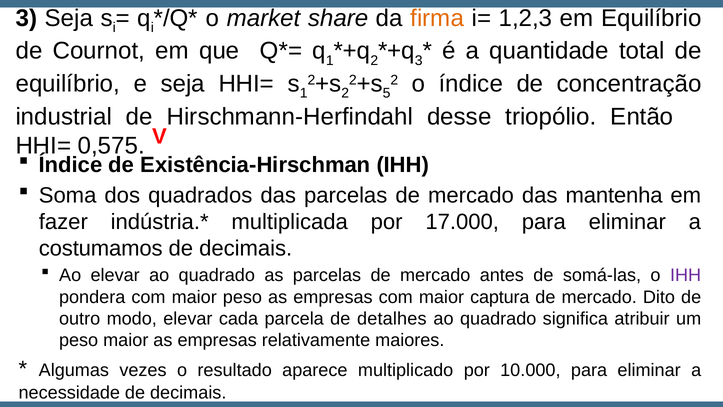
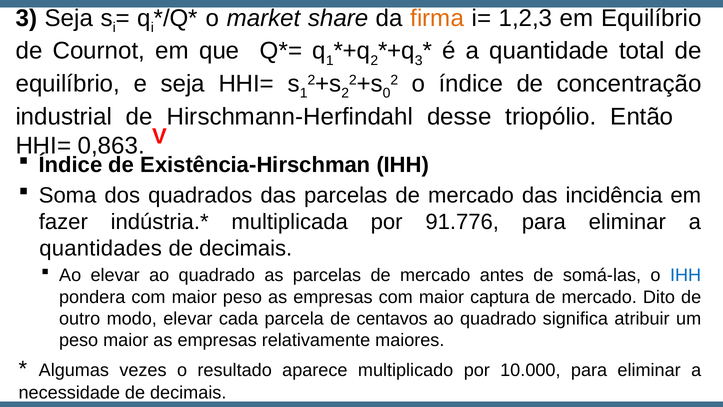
5: 5 -> 0
0,575: 0,575 -> 0,863
mantenha: mantenha -> incidência
17.000: 17.000 -> 91.776
costumamos: costumamos -> quantidades
IHH at (686, 275) colour: purple -> blue
detalhes: detalhes -> centavos
